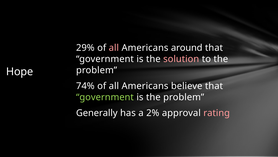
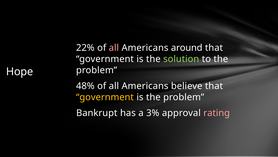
29%: 29% -> 22%
solution colour: pink -> light green
74%: 74% -> 48%
government at (105, 97) colour: light green -> yellow
Generally: Generally -> Bankrupt
2%: 2% -> 3%
